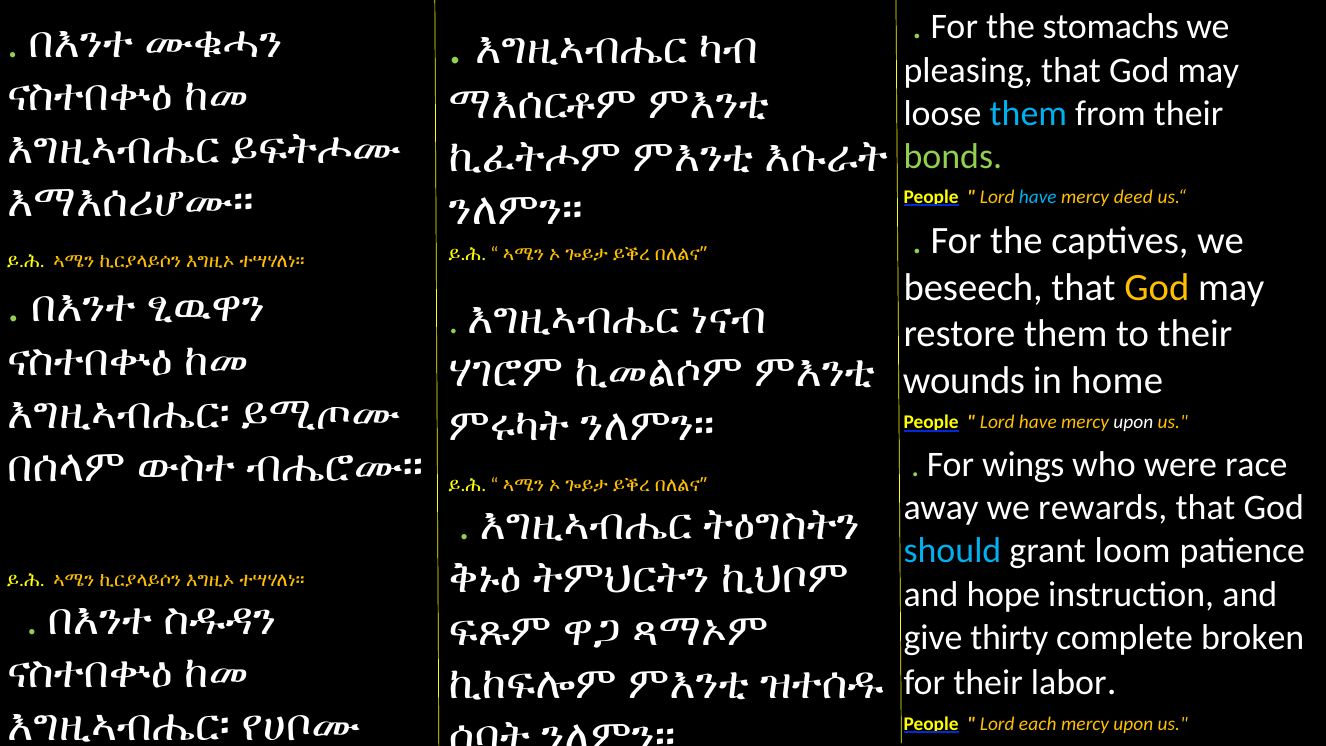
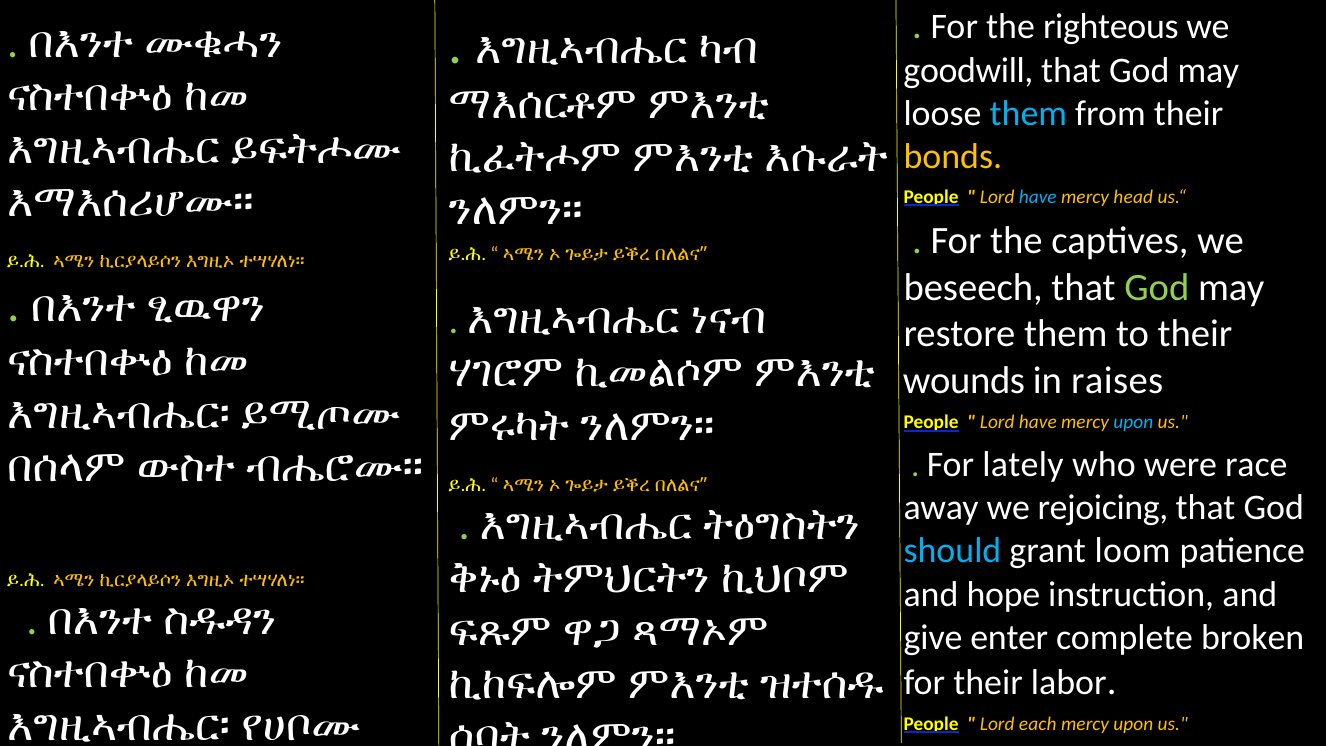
stomachs: stomachs -> righteous
pleasing: pleasing -> goodwill
bonds colour: light green -> yellow
deed: deed -> head
God at (1157, 288) colour: yellow -> light green
home: home -> raises
upon at (1133, 422) colour: white -> light blue
wings: wings -> lately
rewards: rewards -> rejoicing
thirty: thirty -> enter
